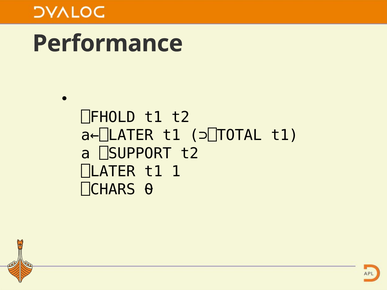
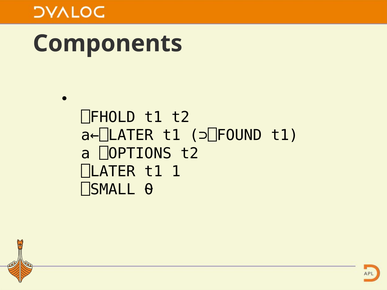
Performance: Performance -> Components
⊃⎕TOTAL: ⊃⎕TOTAL -> ⊃⎕FOUND
⎕SUPPORT: ⎕SUPPORT -> ⎕OPTIONS
⎕CHARS: ⎕CHARS -> ⎕SMALL
